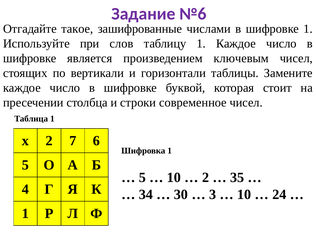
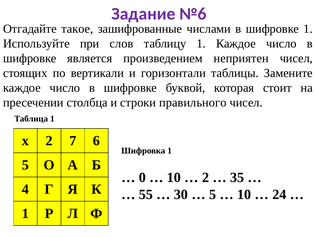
ключевым: ключевым -> неприятен
современное: современное -> правильного
5 at (142, 178): 5 -> 0
34: 34 -> 55
3 at (213, 194): 3 -> 5
